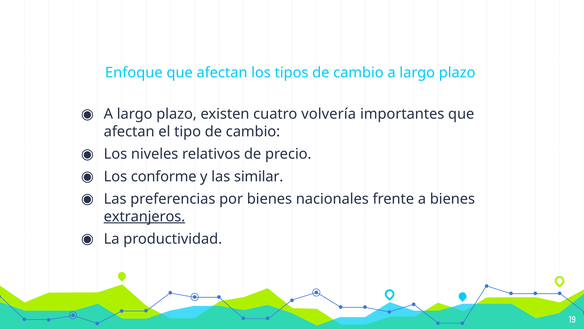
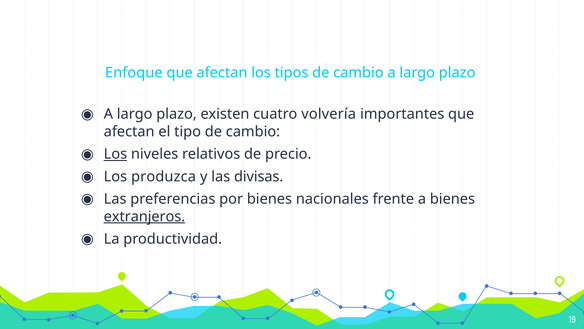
Los at (115, 154) underline: none -> present
conforme: conforme -> produzca
similar: similar -> divisas
